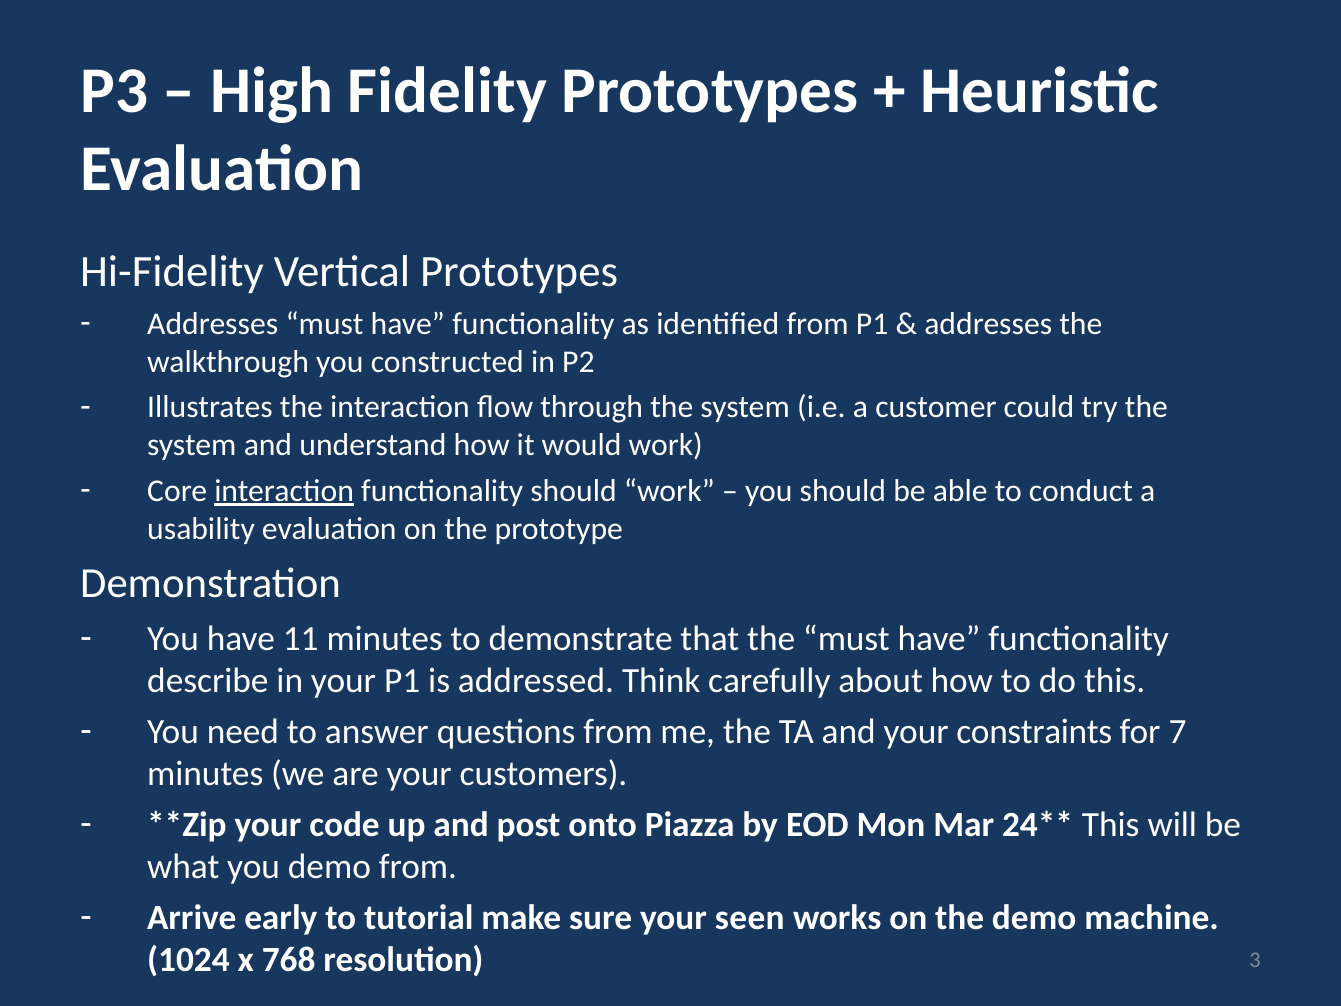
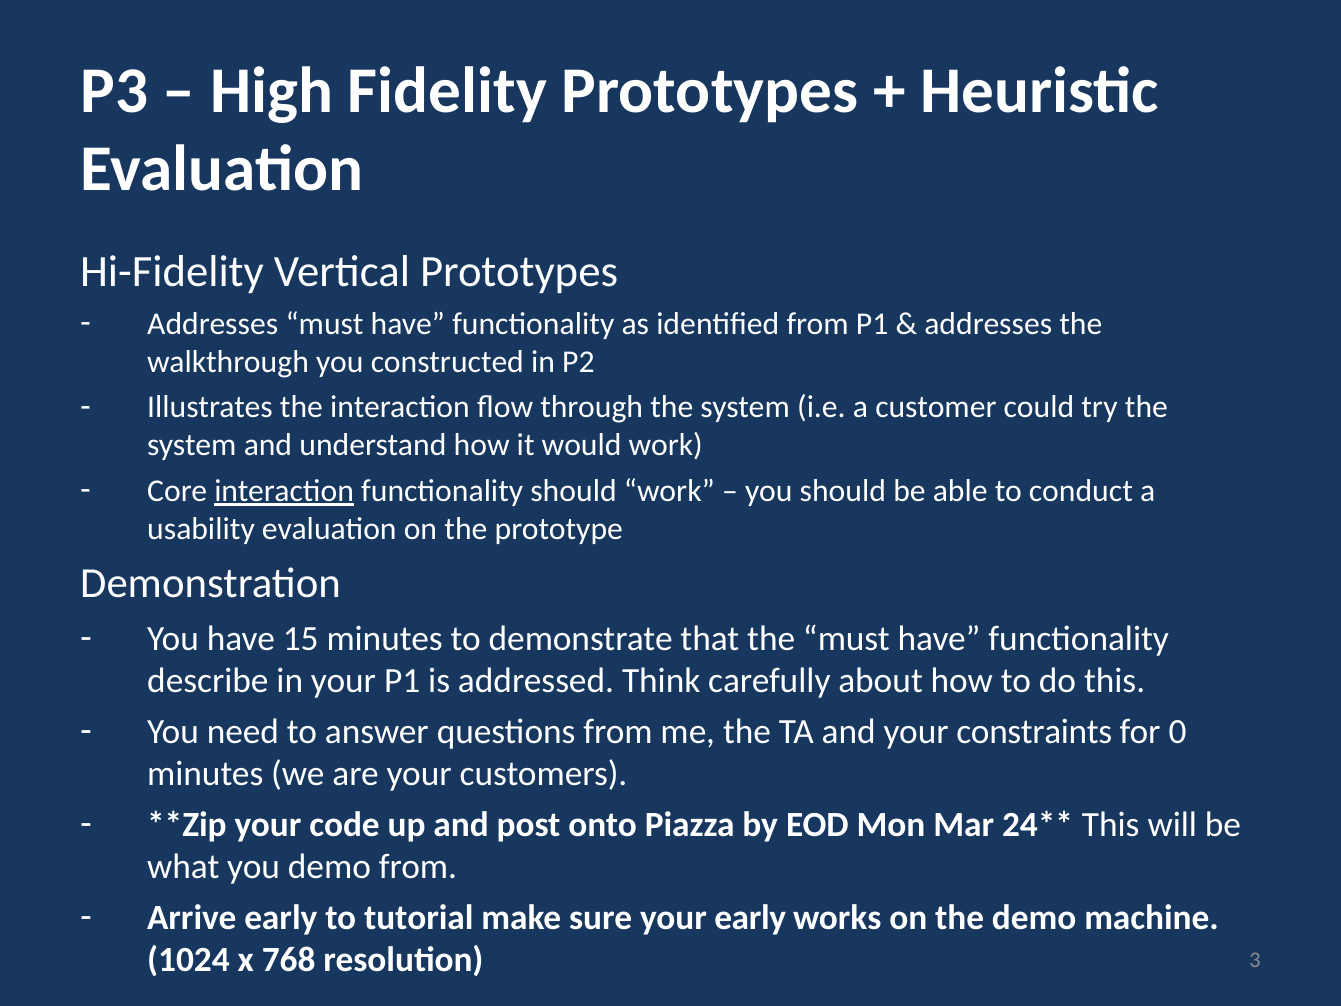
11: 11 -> 15
7: 7 -> 0
your seen: seen -> early
